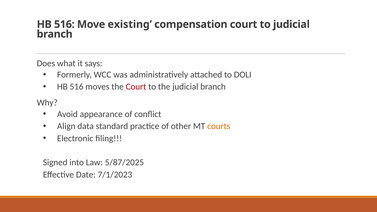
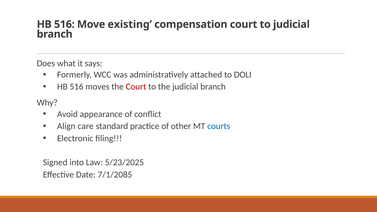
data: data -> care
courts colour: orange -> blue
5/87/2025: 5/87/2025 -> 5/23/2025
7/1/2023: 7/1/2023 -> 7/1/2085
